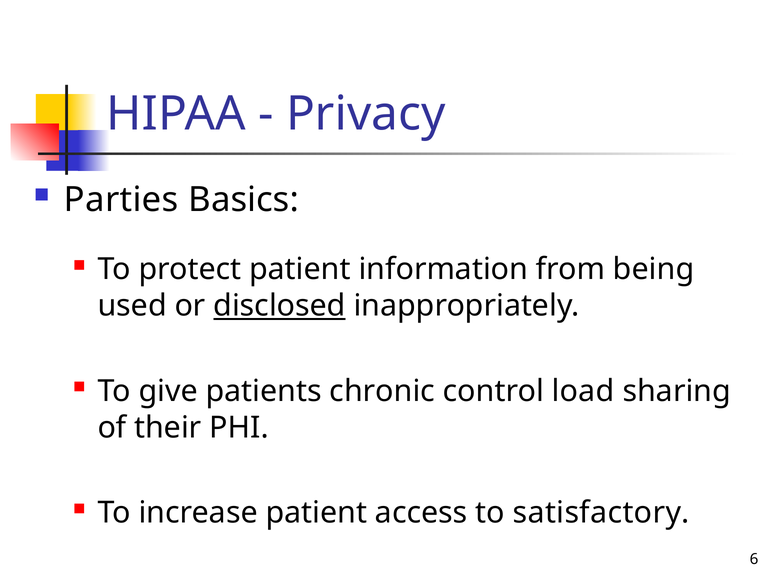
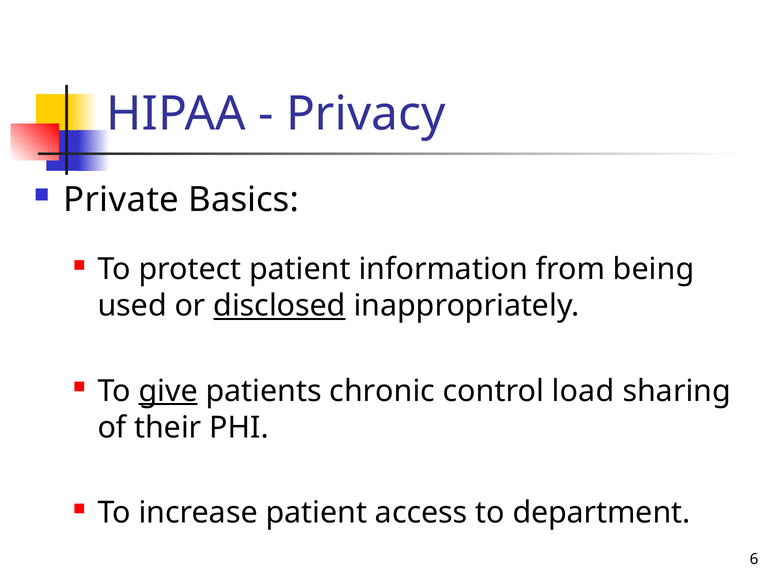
Parties: Parties -> Private
give underline: none -> present
satisfactory: satisfactory -> department
